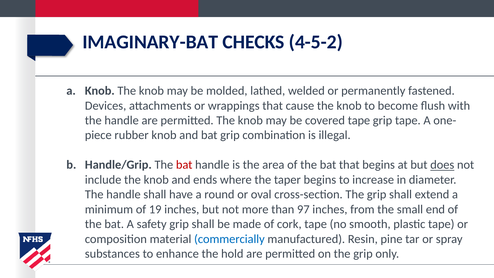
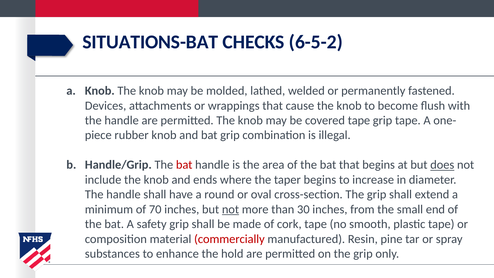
IMAGINARY-BAT: IMAGINARY-BAT -> SITUATIONS-BAT
4-5-2: 4-5-2 -> 6-5-2
19: 19 -> 70
not at (230, 209) underline: none -> present
97: 97 -> 30
commercially colour: blue -> red
